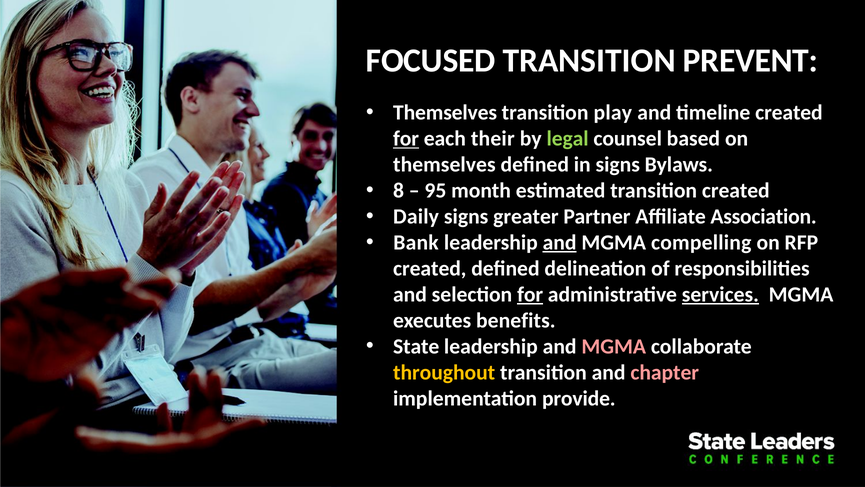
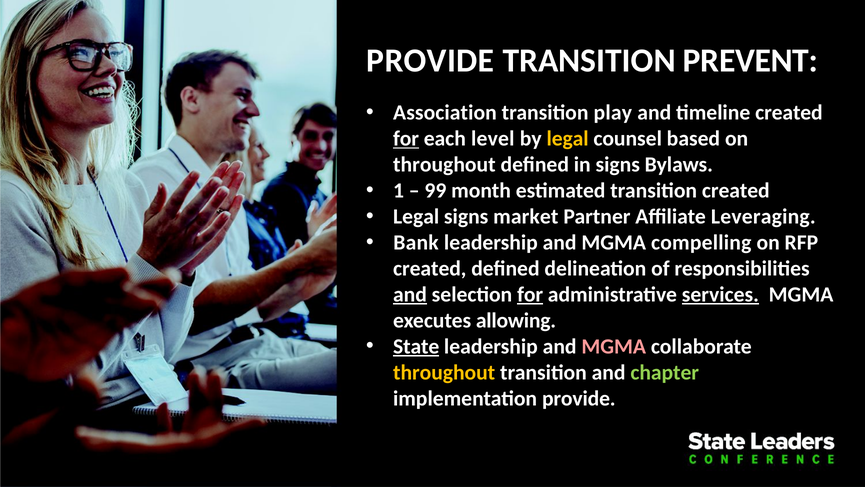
FOCUSED at (431, 61): FOCUSED -> PROVIDE
Themselves at (445, 113): Themselves -> Association
their: their -> level
legal at (568, 139) colour: light green -> yellow
themselves at (444, 164): themselves -> throughout
8: 8 -> 1
95: 95 -> 99
Daily at (416, 216): Daily -> Legal
greater: greater -> market
Association: Association -> Leveraging
and at (560, 242) underline: present -> none
and at (410, 294) underline: none -> present
benefits: benefits -> allowing
State underline: none -> present
chapter colour: pink -> light green
